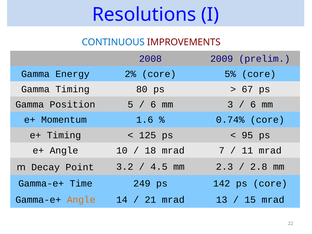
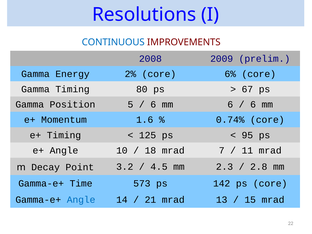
5%: 5% -> 6%
mm 3: 3 -> 6
249: 249 -> 573
Angle at (81, 200) colour: orange -> blue
